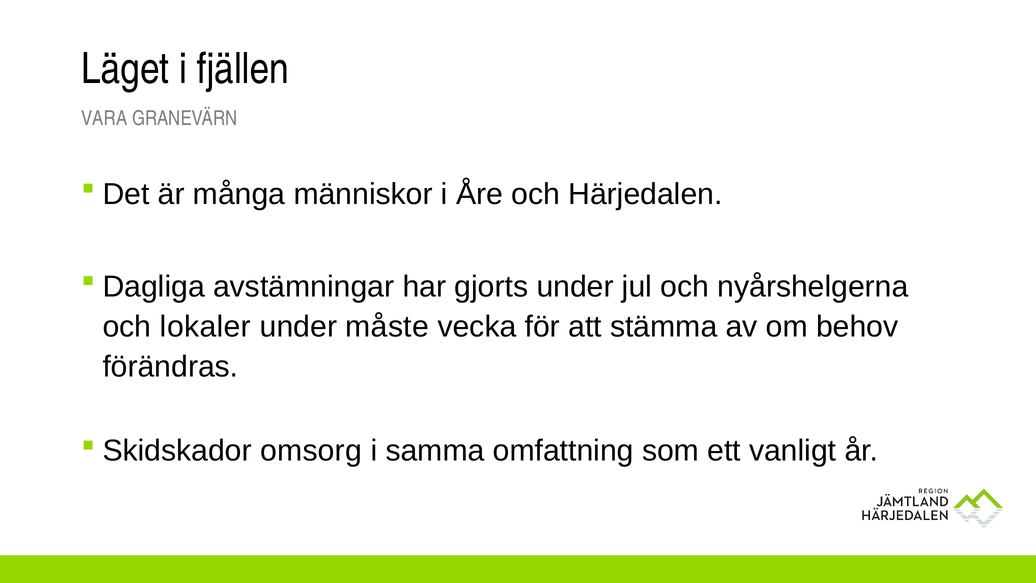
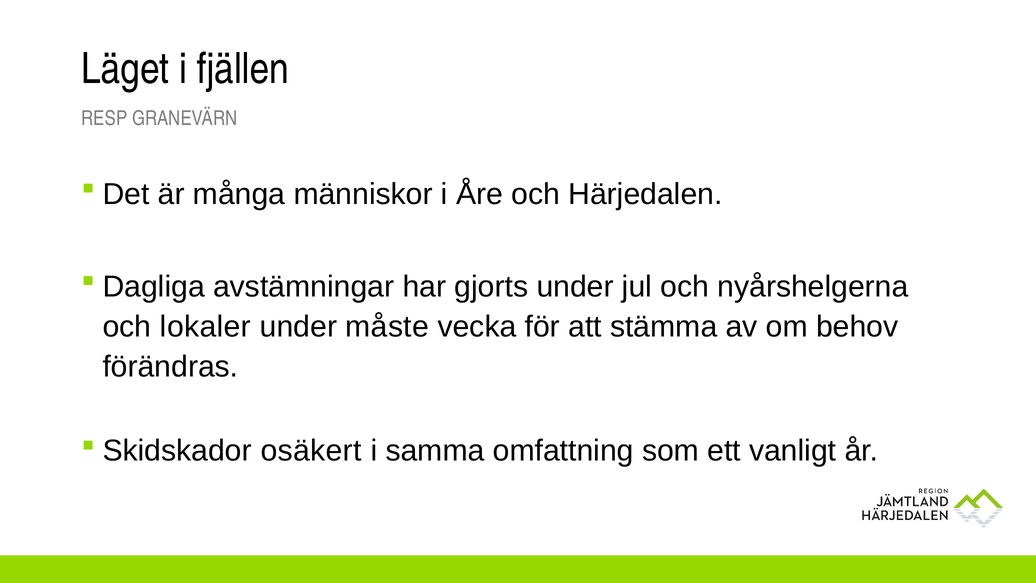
VARA: VARA -> RESP
omsorg: omsorg -> osäkert
